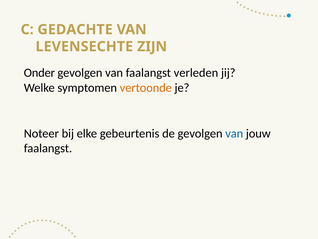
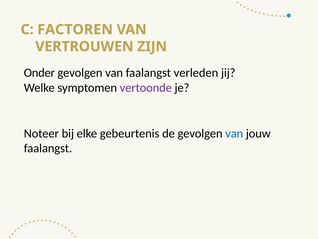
GEDACHTE: GEDACHTE -> FACTOREN
LEVENSECHTE: LEVENSECHTE -> VERTROUWEN
vertoonde colour: orange -> purple
